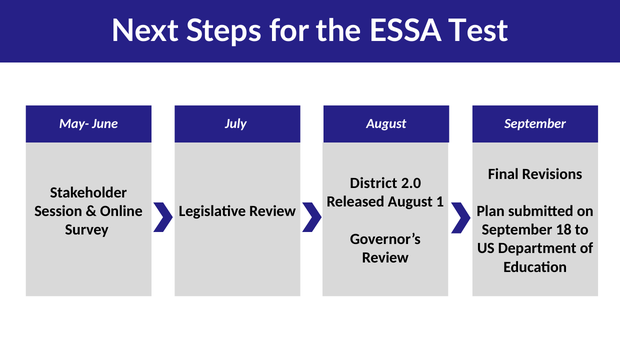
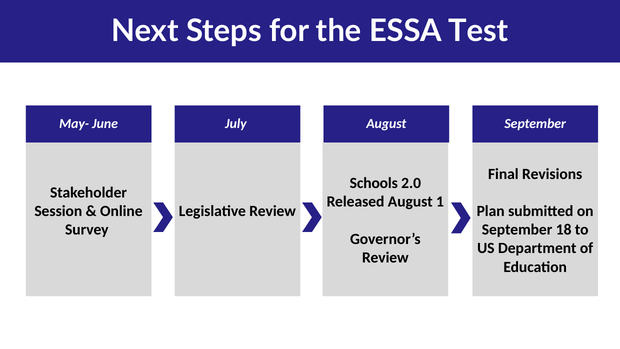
District: District -> Schools
